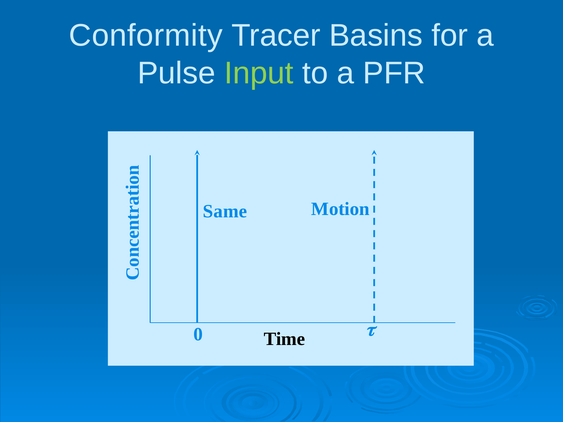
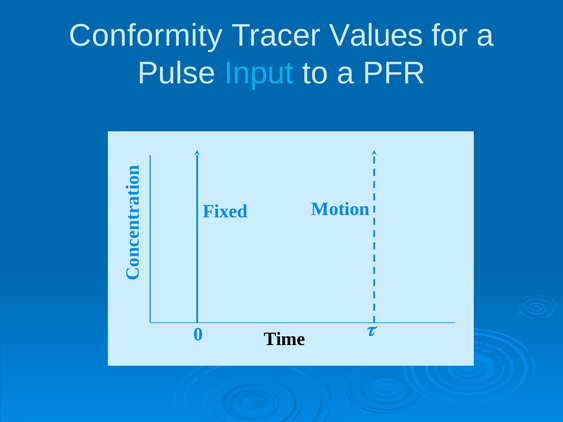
Basins: Basins -> Values
Input colour: light green -> light blue
Same: Same -> Fixed
